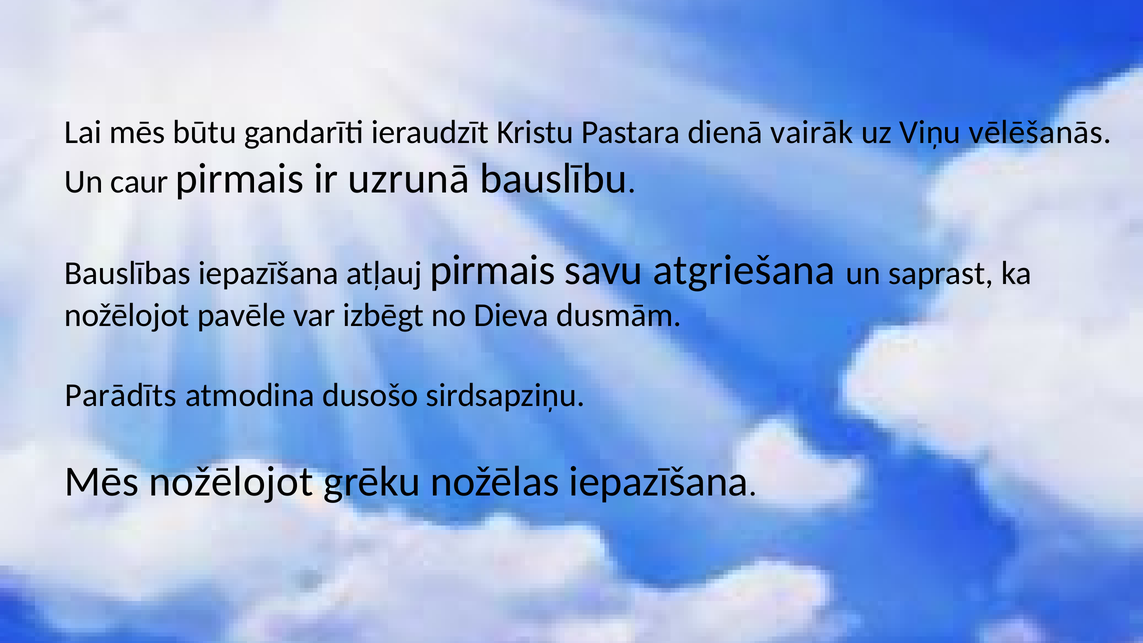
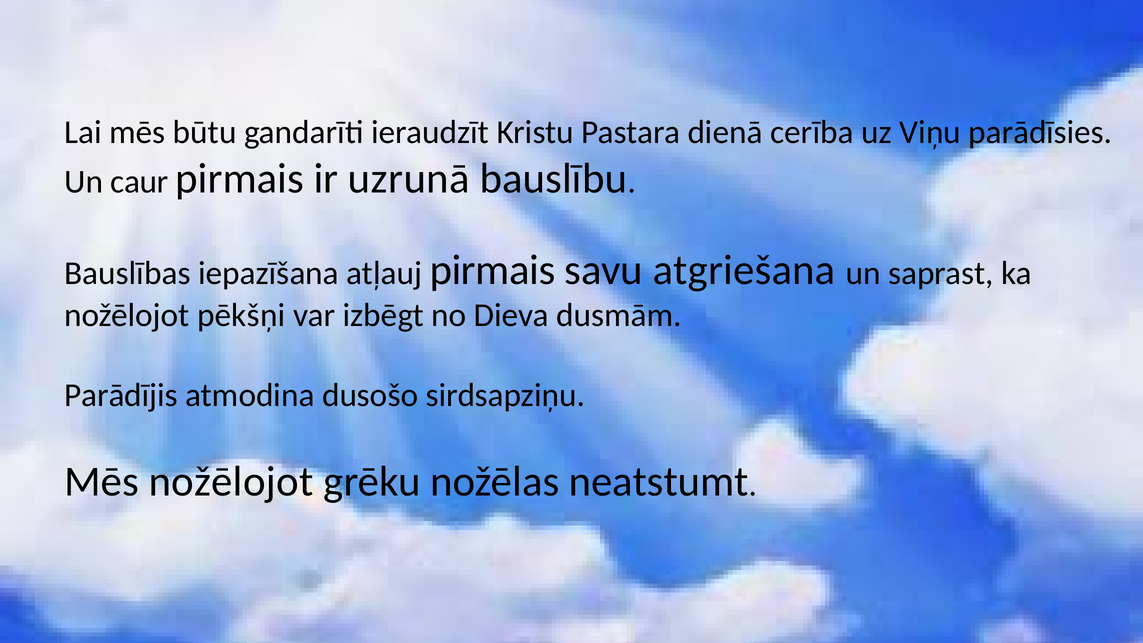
vairāk: vairāk -> cerība
vēlēšanās: vēlēšanās -> parādīsies
pavēle: pavēle -> pēkšņi
Parādīts: Parādīts -> Parādījis
nožēlas iepazīšana: iepazīšana -> neatstumt
